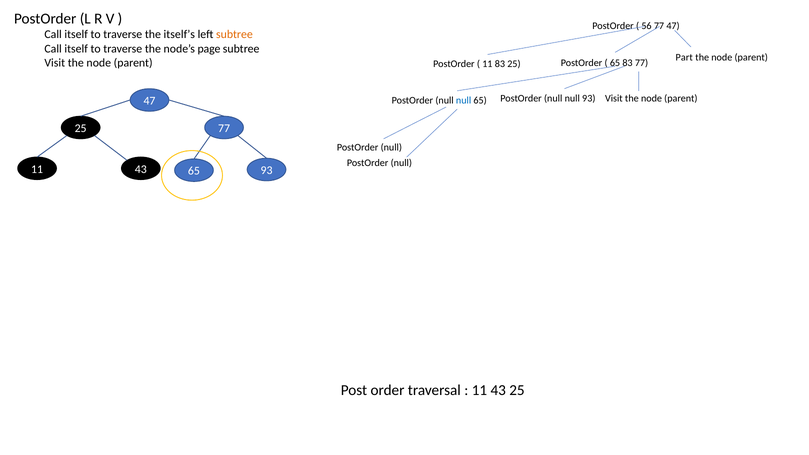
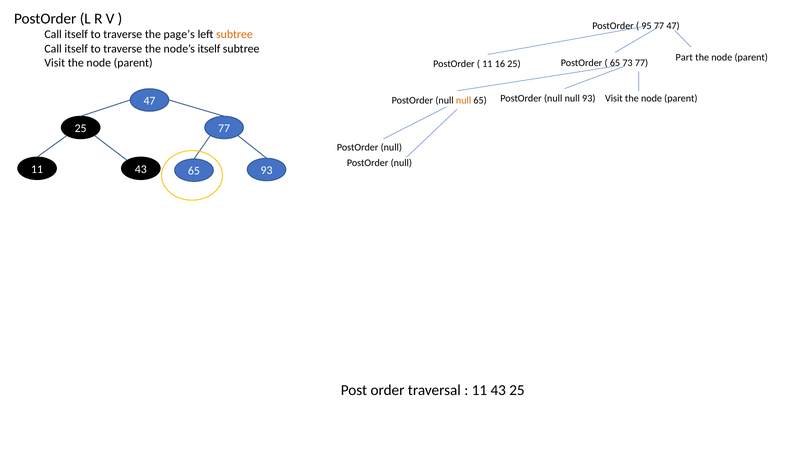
56: 56 -> 95
itself’s: itself’s -> page’s
node’s page: page -> itself
11 83: 83 -> 16
65 83: 83 -> 73
null at (464, 101) colour: blue -> orange
